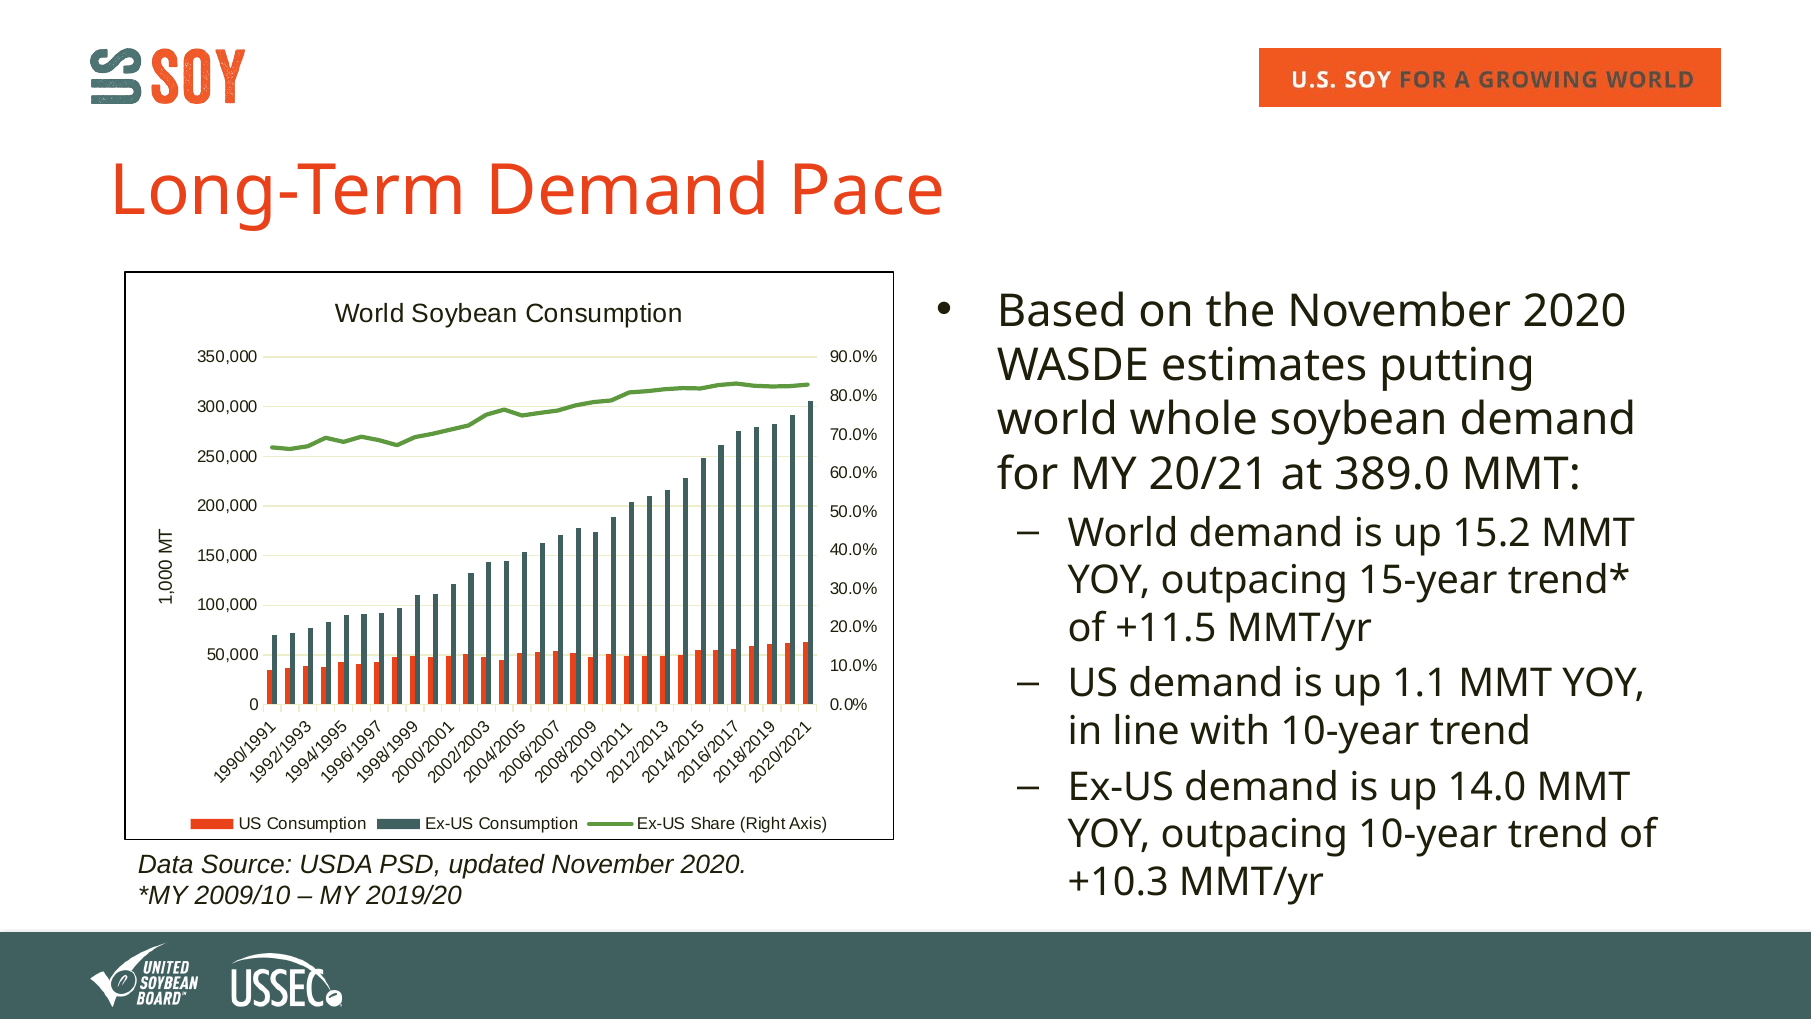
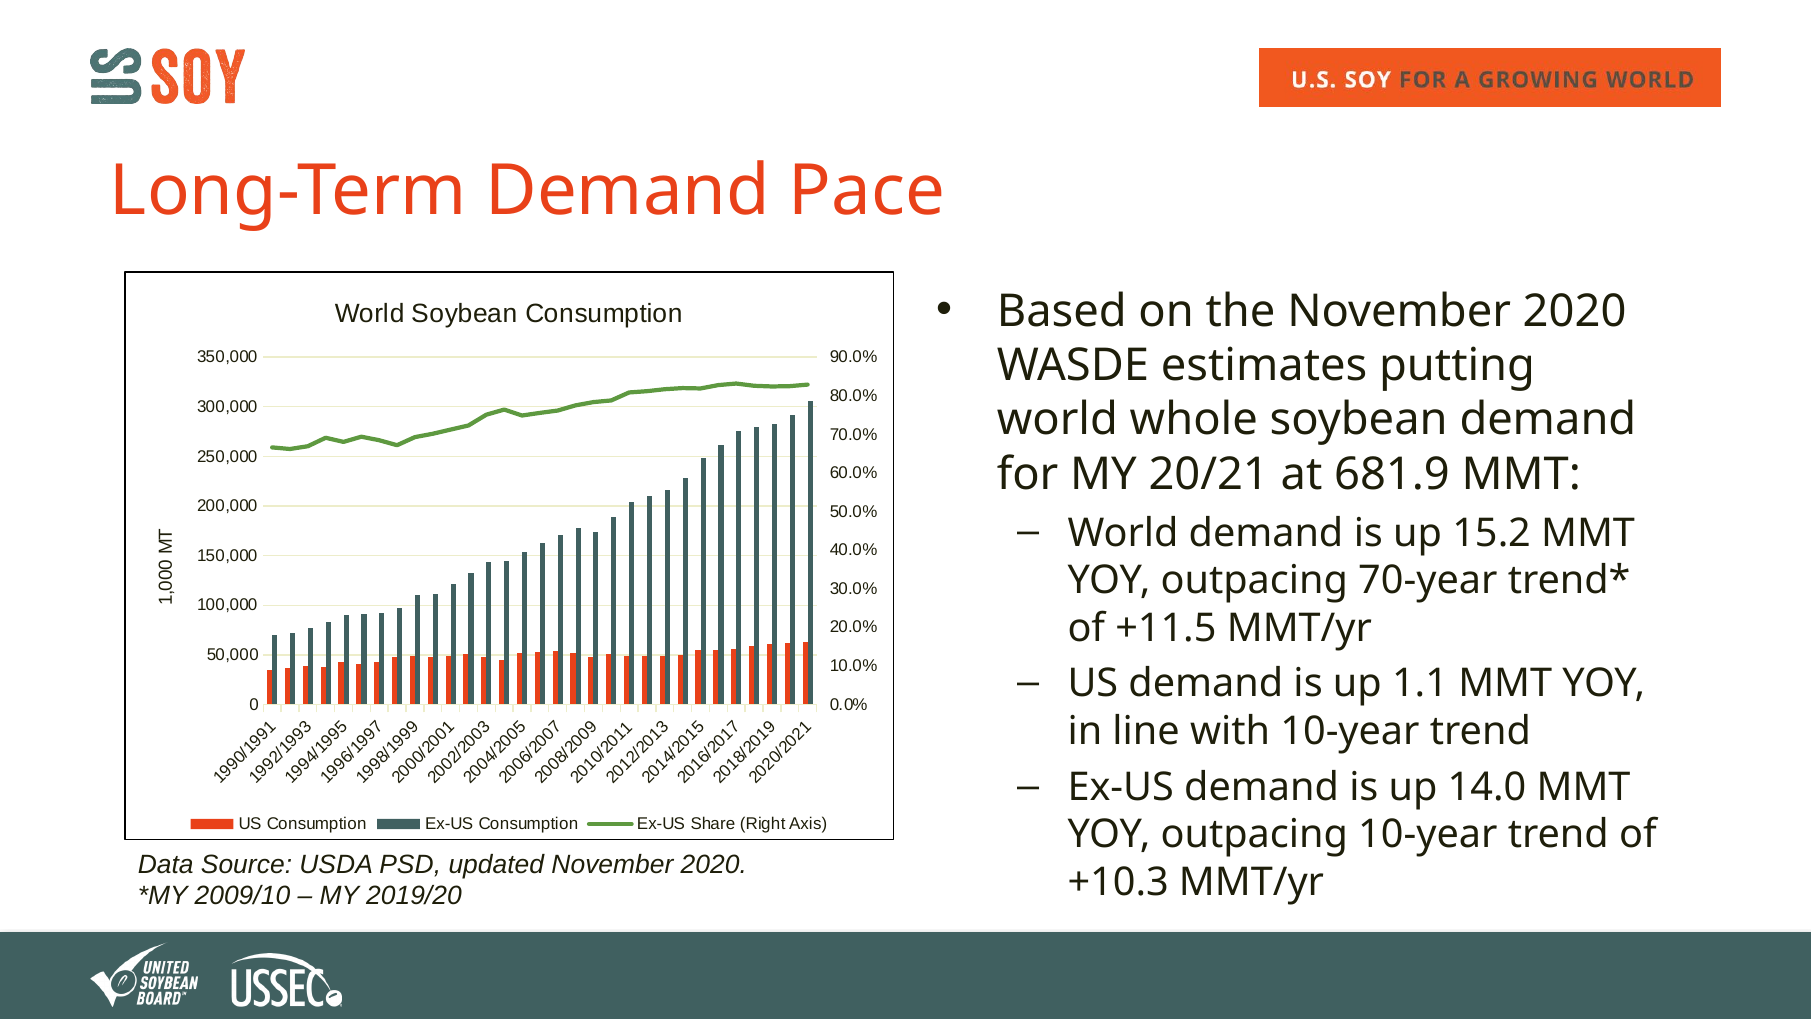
389.0: 389.0 -> 681.9
15-year: 15-year -> 70-year
